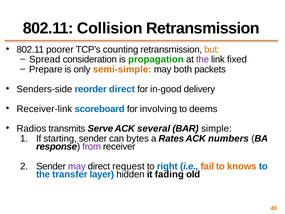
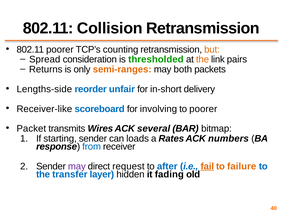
propagation: propagation -> thresholded
the at (202, 59) colour: purple -> orange
fixed: fixed -> pairs
Prepare: Prepare -> Returns
semi-simple: semi-simple -> semi-ranges
Senders-side: Senders-side -> Lengths-side
reorder direct: direct -> unfair
in-good: in-good -> in-short
Receiver-link: Receiver-link -> Receiver-like
to deems: deems -> poorer
Radios: Radios -> Packet
Serve: Serve -> Wires
simple: simple -> bitmap
bytes: bytes -> loads
from colour: purple -> blue
right: right -> after
fail underline: none -> present
knows: knows -> failure
